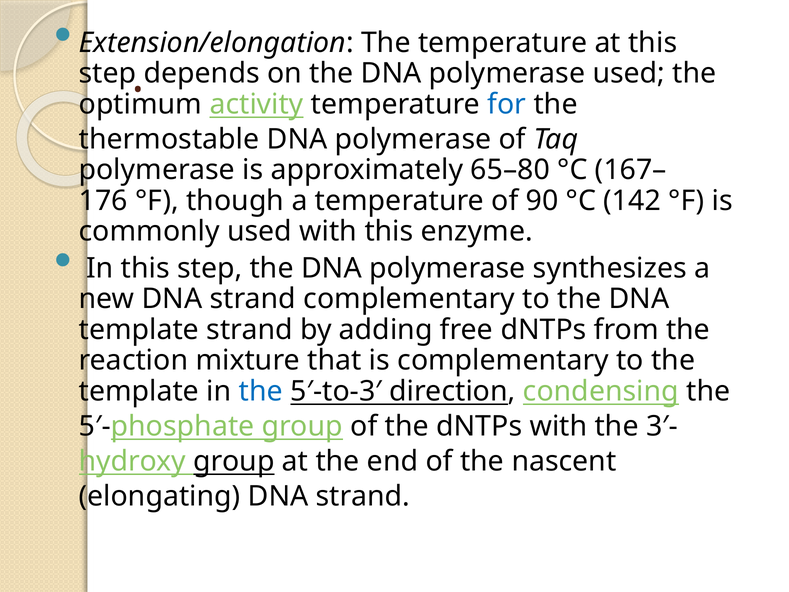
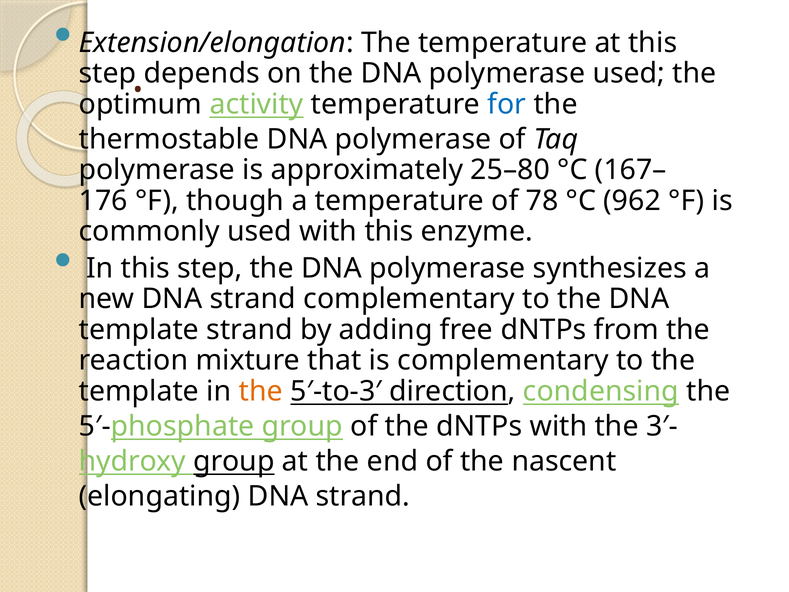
65–80: 65–80 -> 25–80
90: 90 -> 78
142: 142 -> 962
the at (261, 391) colour: blue -> orange
